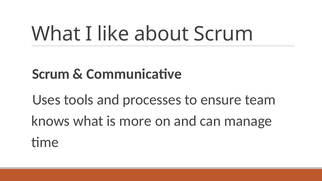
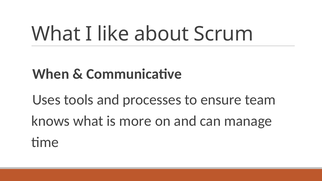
Scrum at (51, 74): Scrum -> When
